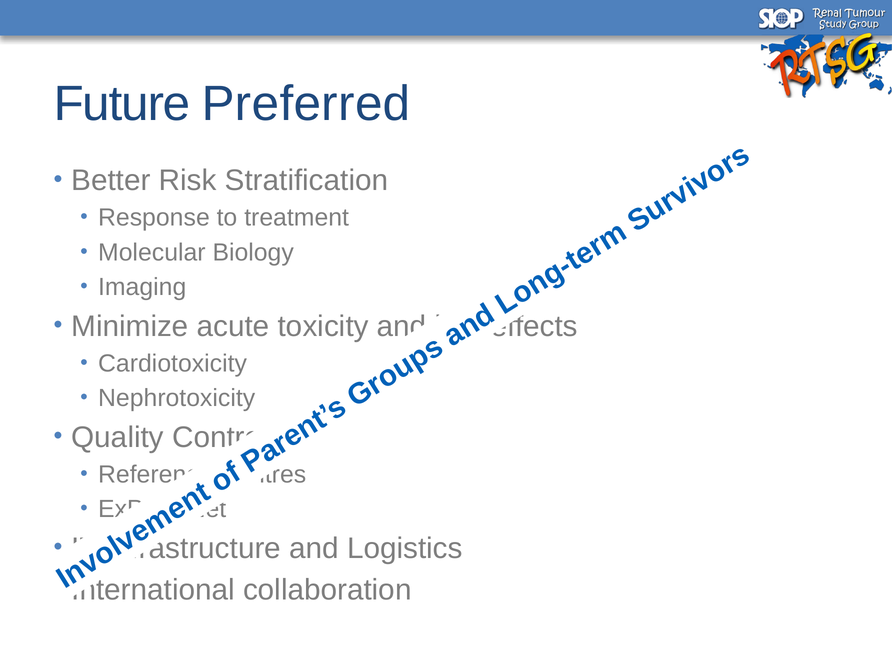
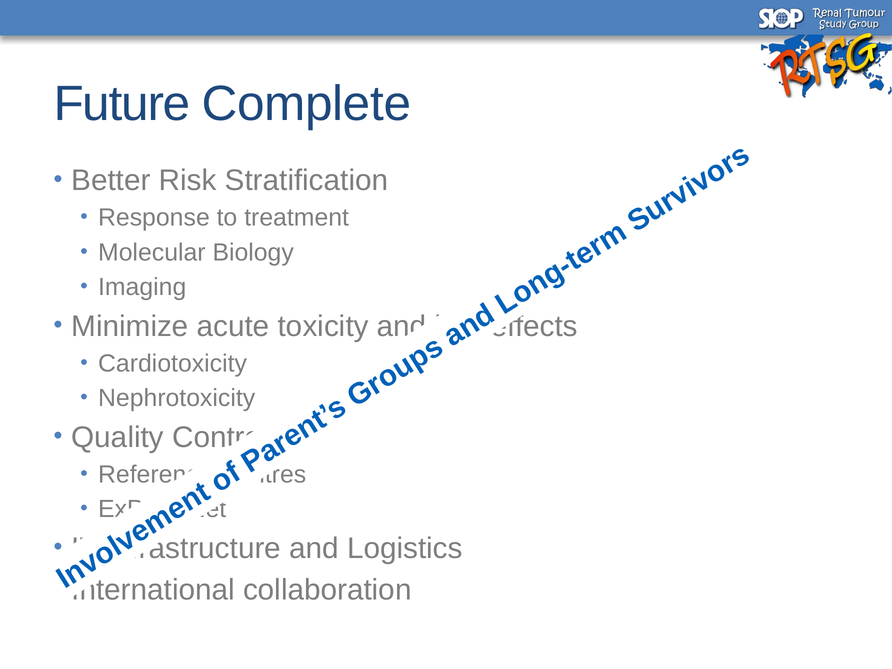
Preferred: Preferred -> Complete
